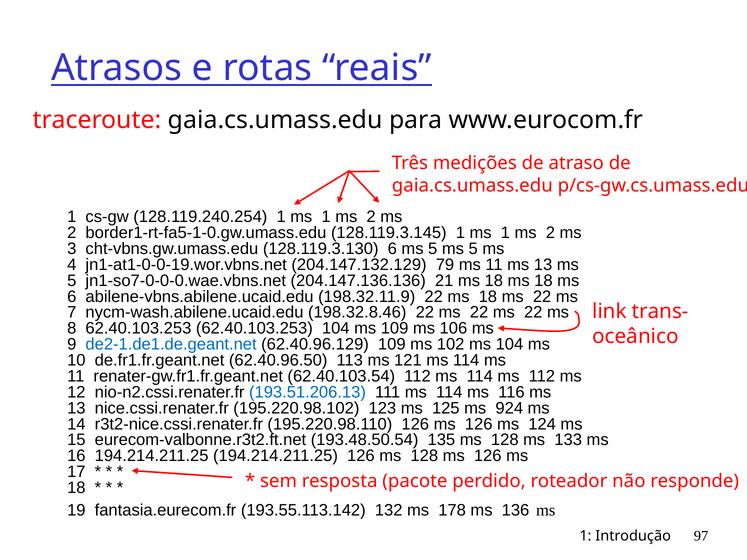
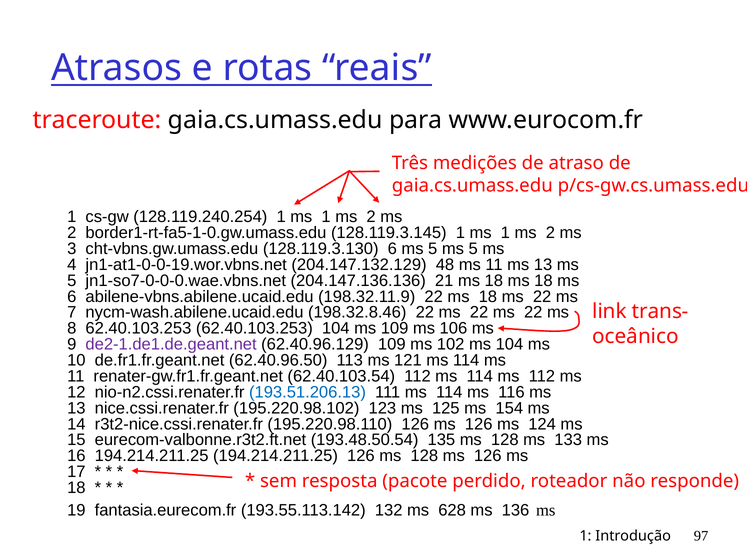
79: 79 -> 48
de2-1.de1.de.geant.net colour: blue -> purple
924: 924 -> 154
178: 178 -> 628
